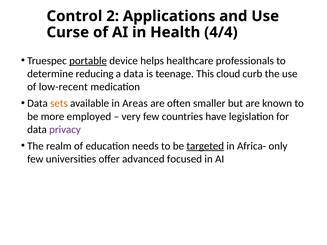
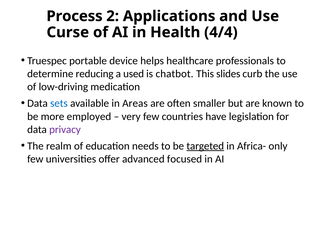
Control: Control -> Process
portable underline: present -> none
a data: data -> used
teenage: teenage -> chatbot
cloud: cloud -> slides
low-recent: low-recent -> low-driving
sets colour: orange -> blue
